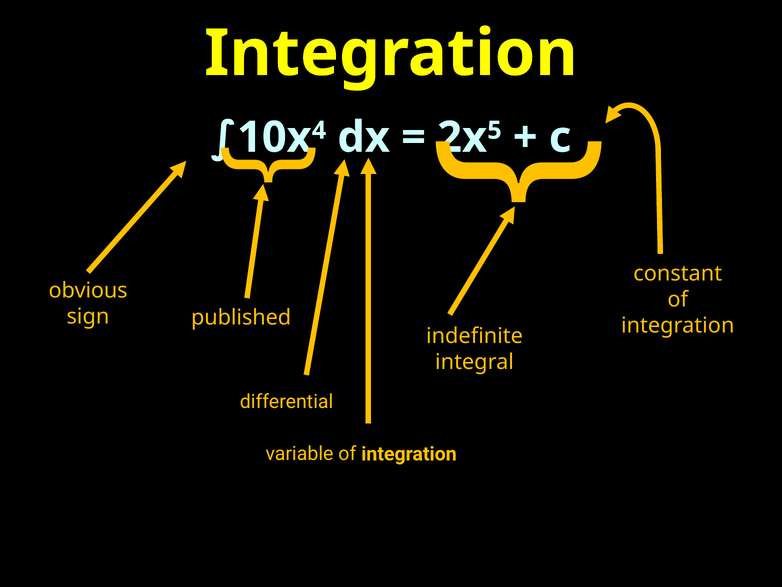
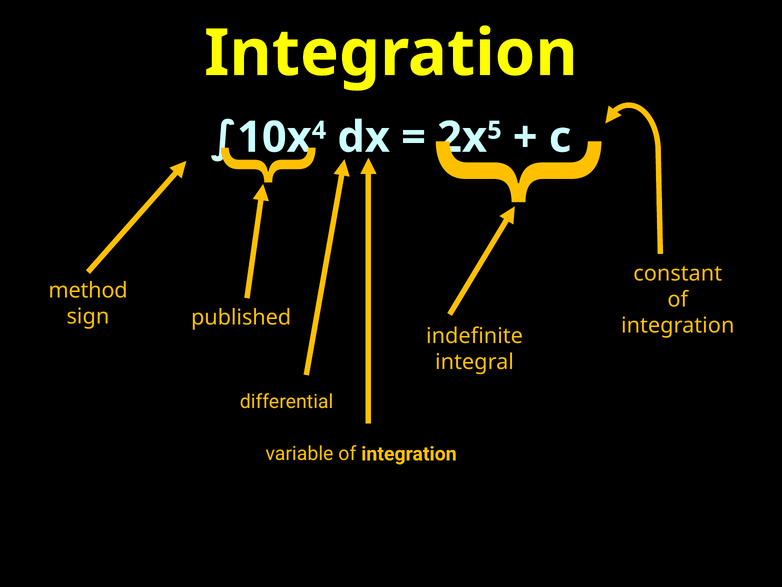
obvious: obvious -> method
